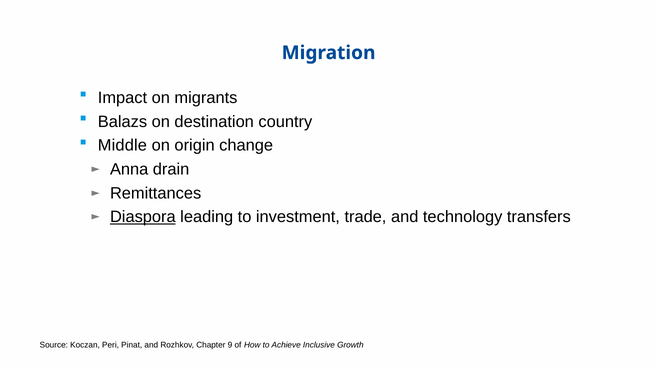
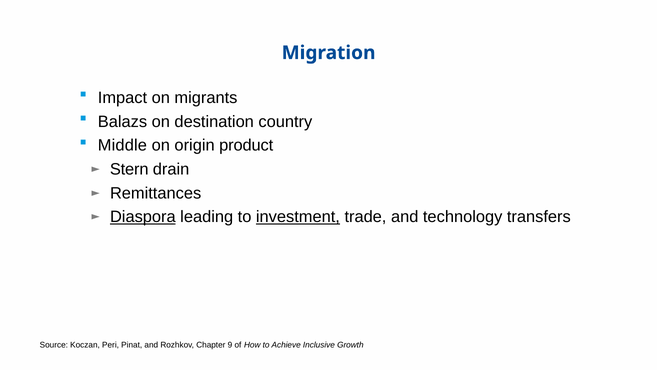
change: change -> product
Anna: Anna -> Stern
investment underline: none -> present
